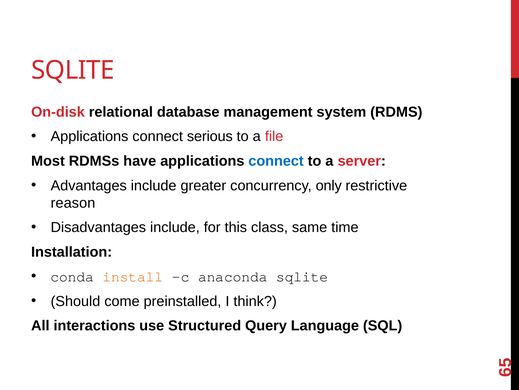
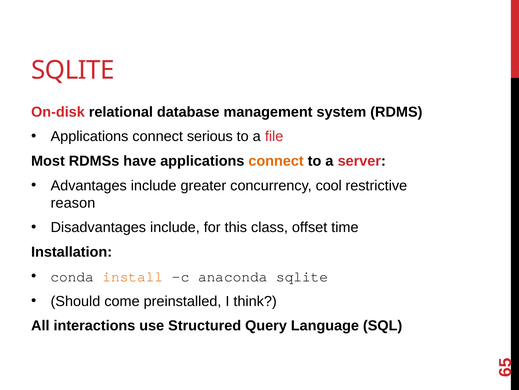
connect at (276, 161) colour: blue -> orange
only: only -> cool
same: same -> offset
